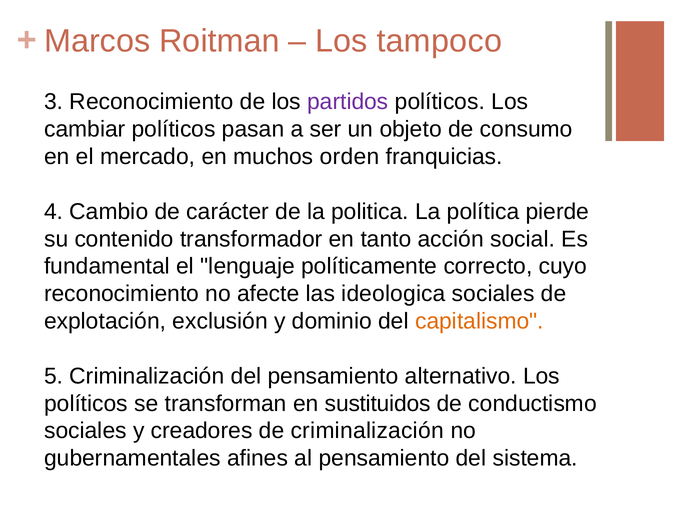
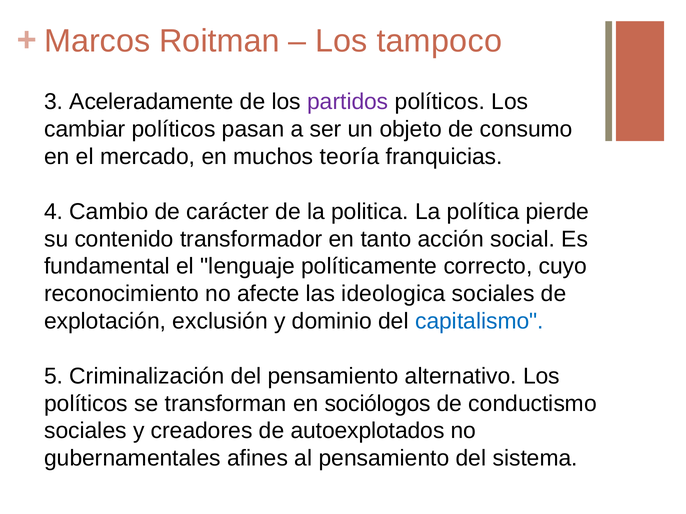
3 Reconocimiento: Reconocimiento -> Aceleradamente
orden: orden -> teoría
capitalismo colour: orange -> blue
sustituidos: sustituidos -> sociólogos
de criminalización: criminalización -> autoexplotados
